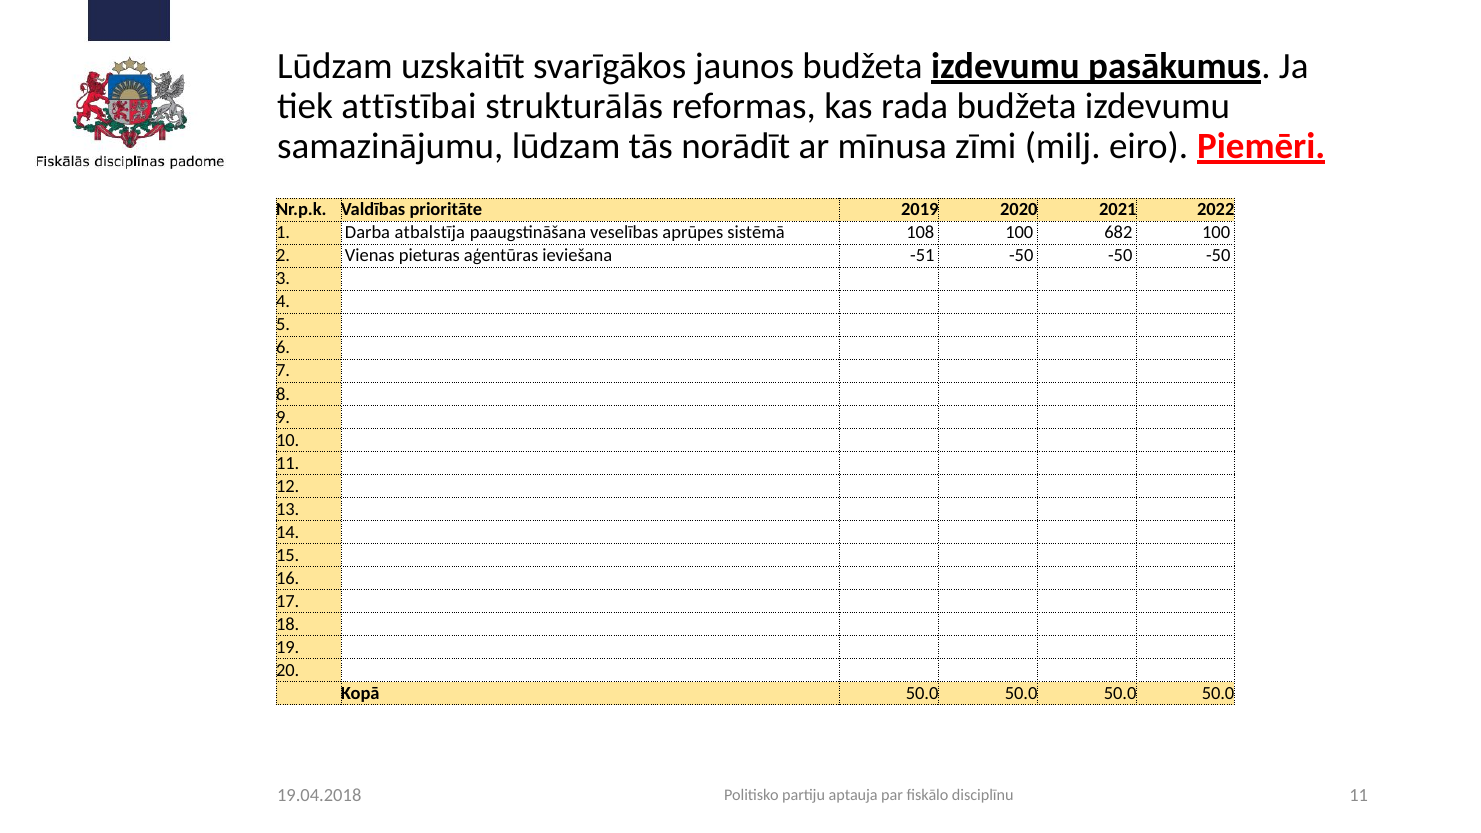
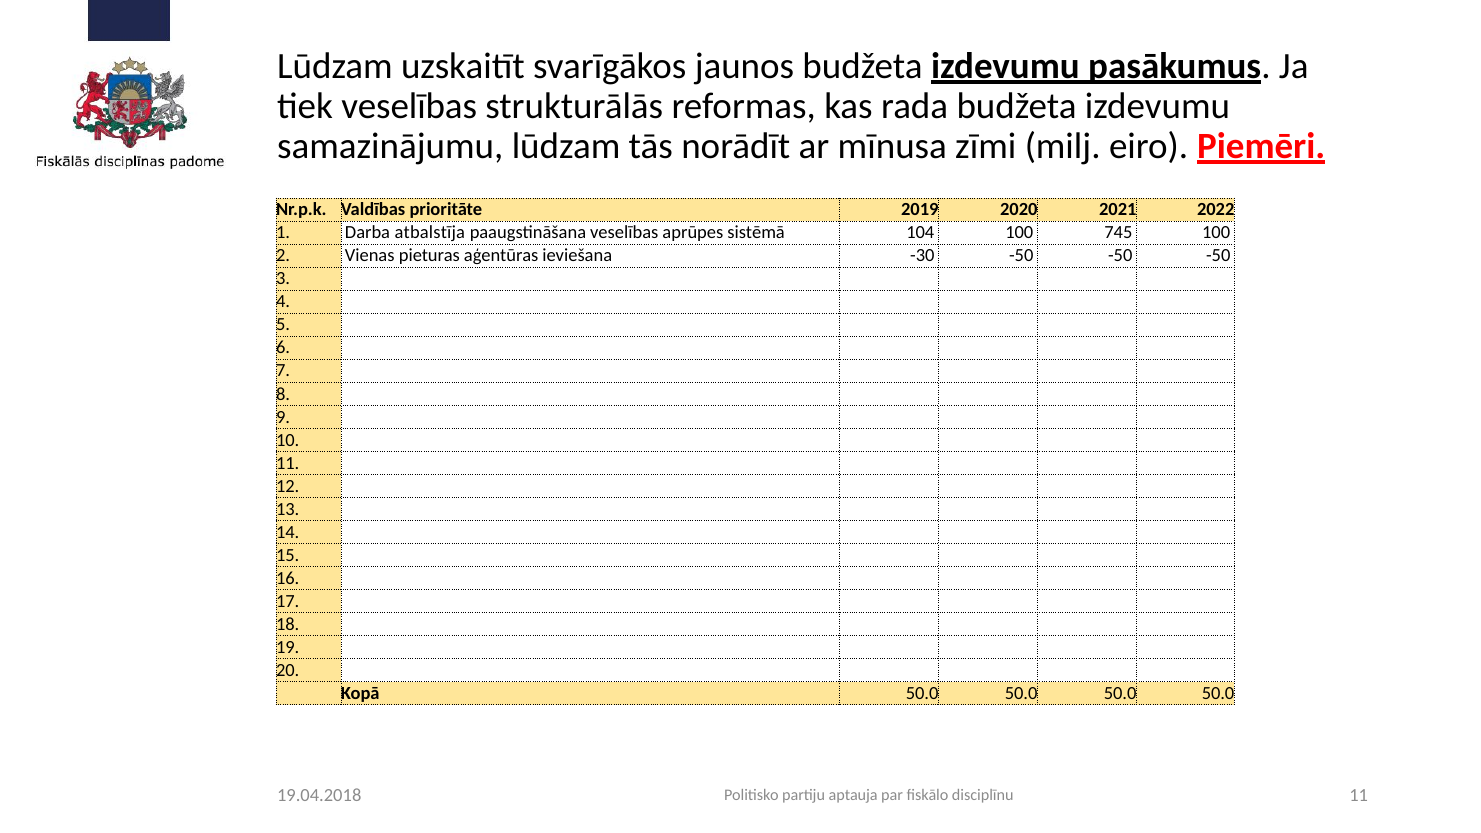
tiek attīstībai: attīstībai -> veselības
108: 108 -> 104
682: 682 -> 745
-51: -51 -> -30
